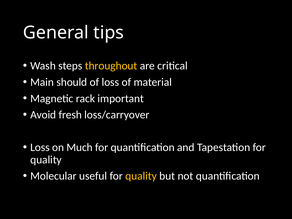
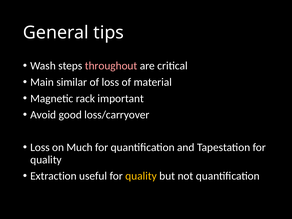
throughout colour: yellow -> pink
should: should -> similar
fresh: fresh -> good
Molecular: Molecular -> Extraction
